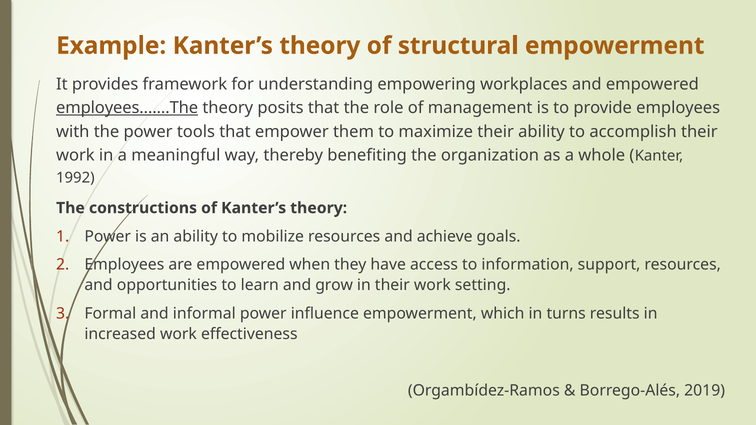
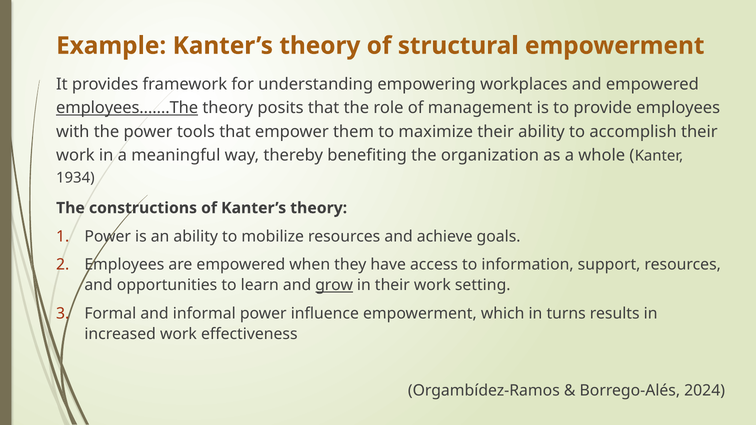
1992: 1992 -> 1934
grow underline: none -> present
2019: 2019 -> 2024
